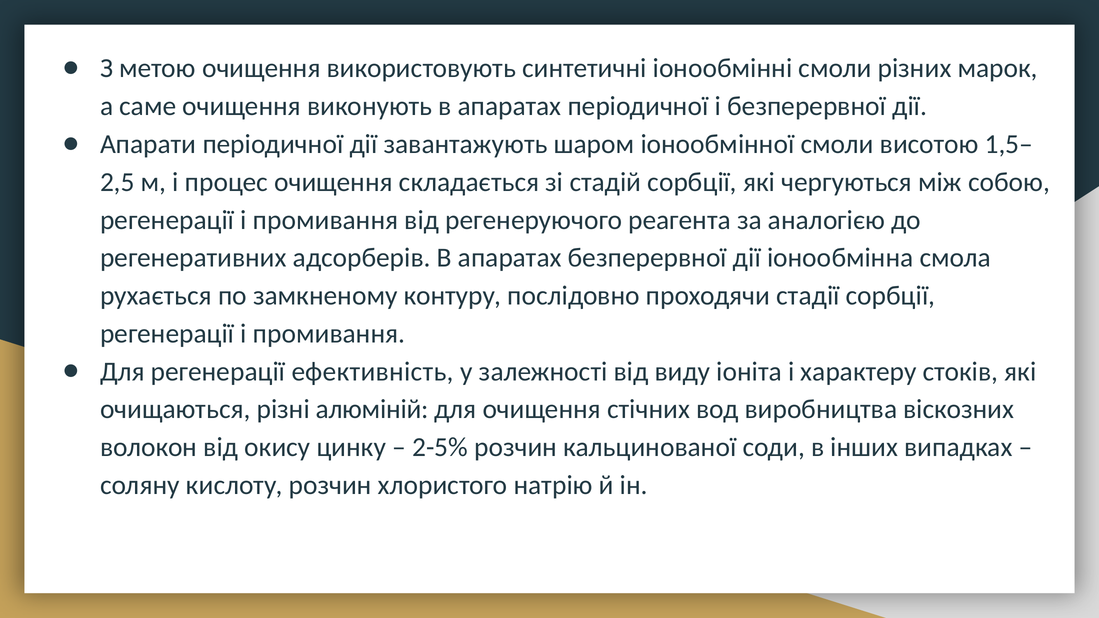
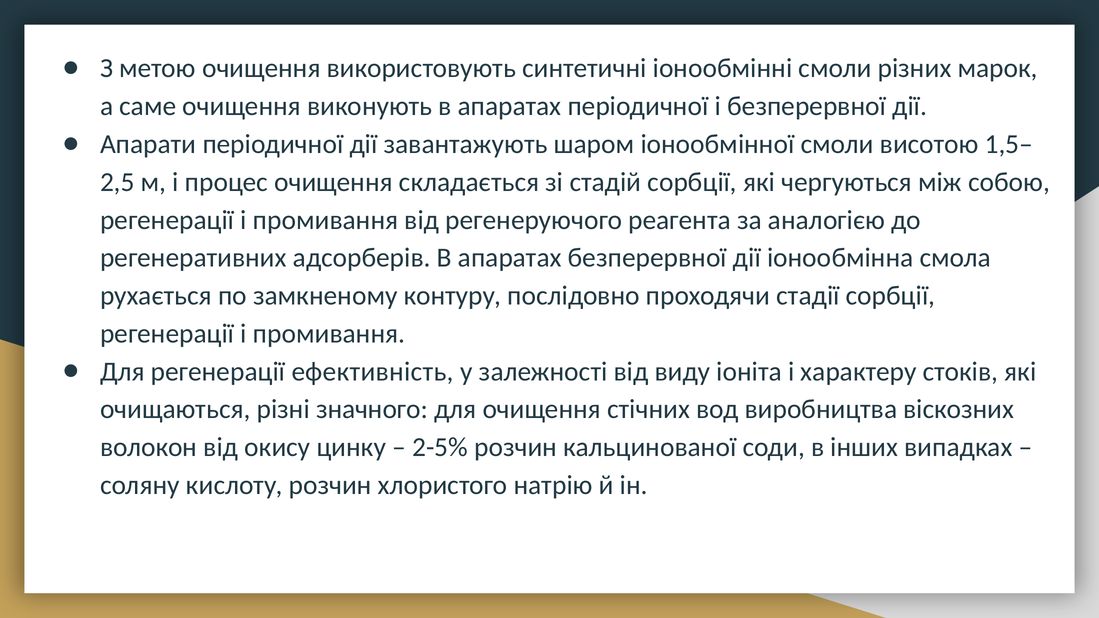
алюміній: алюміній -> значного
